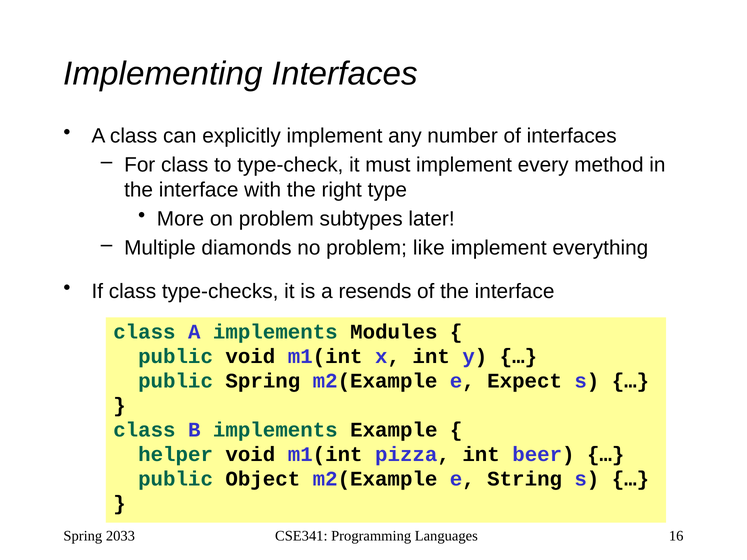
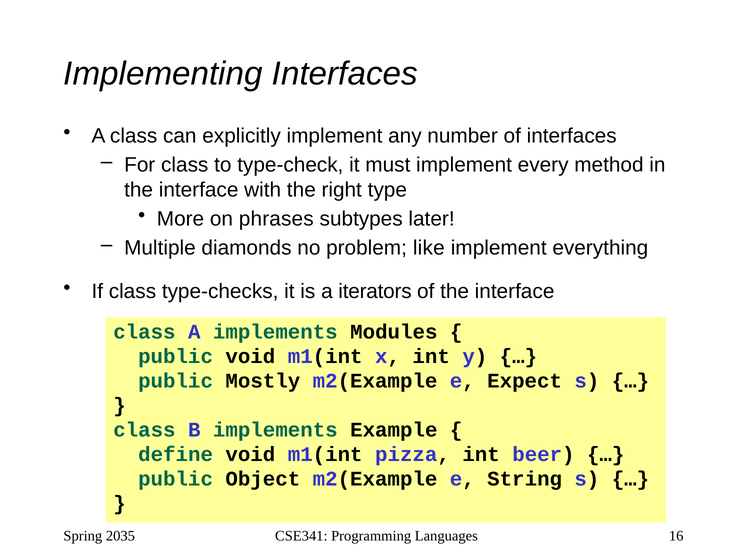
on problem: problem -> phrases
resends: resends -> iterators
public Spring: Spring -> Mostly
helper: helper -> define
2033: 2033 -> 2035
